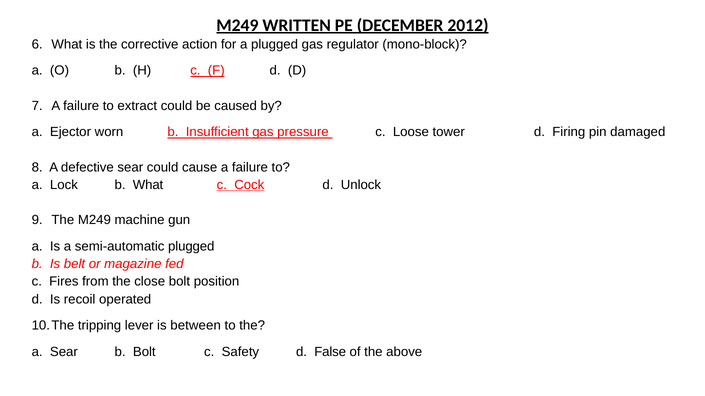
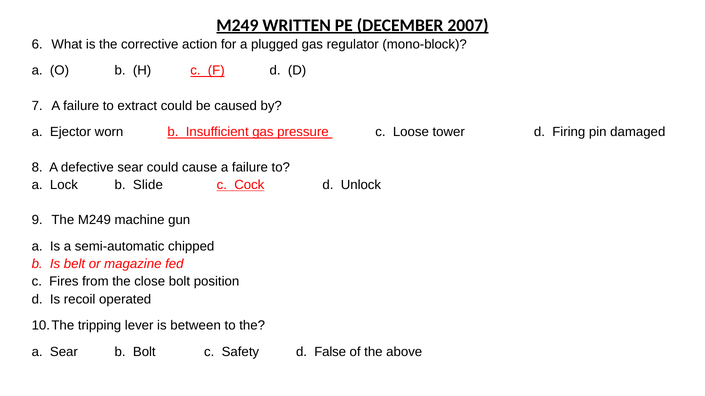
2012: 2012 -> 2007
b What: What -> Slide
semi-automatic plugged: plugged -> chipped
